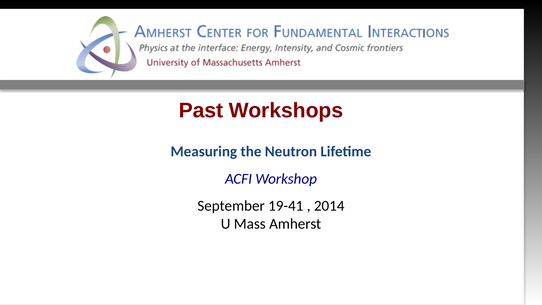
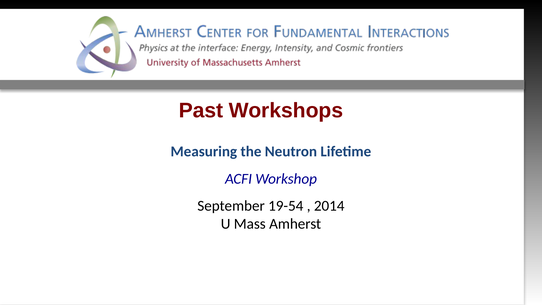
19-41: 19-41 -> 19-54
